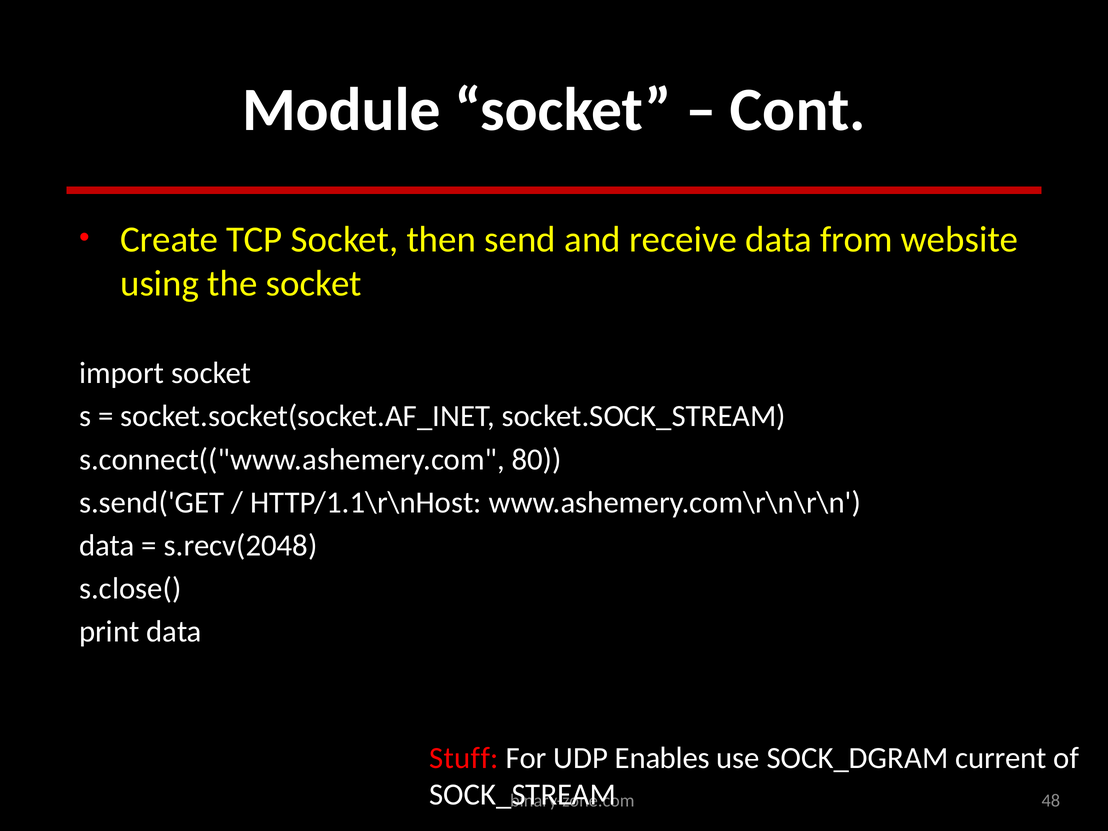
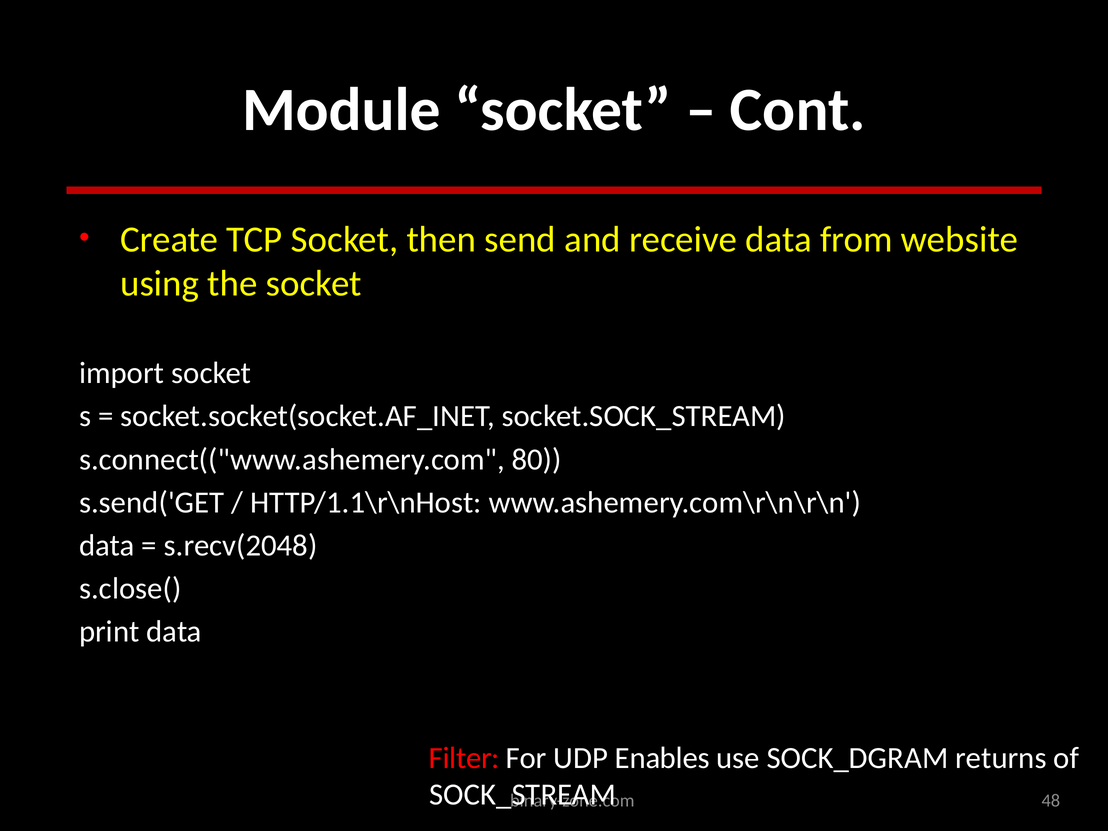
Stuff: Stuff -> Filter
current: current -> returns
